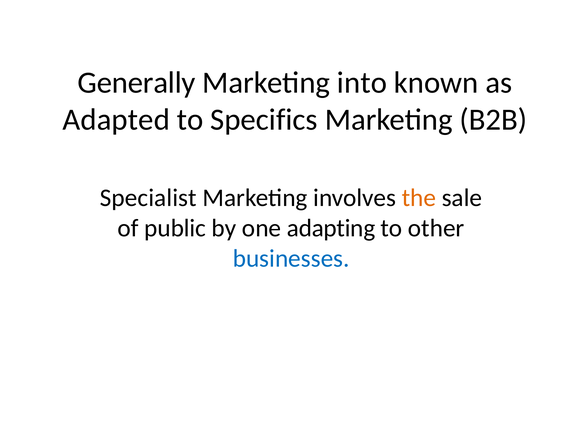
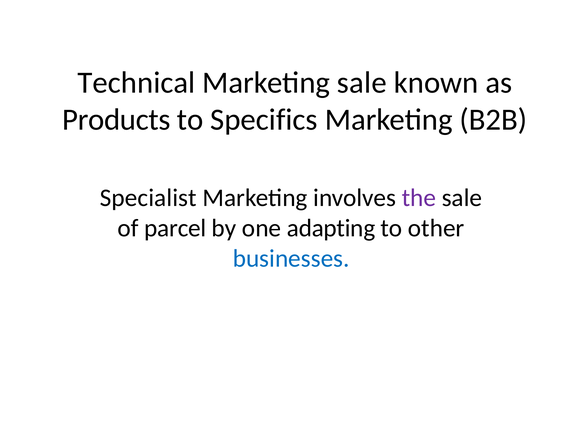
Generally: Generally -> Technical
Marketing into: into -> sale
Adapted: Adapted -> Products
the colour: orange -> purple
public: public -> parcel
